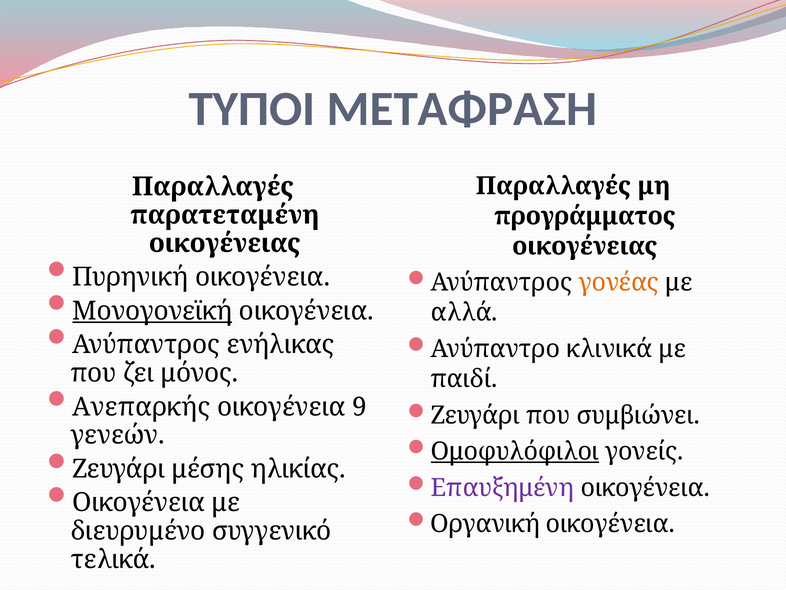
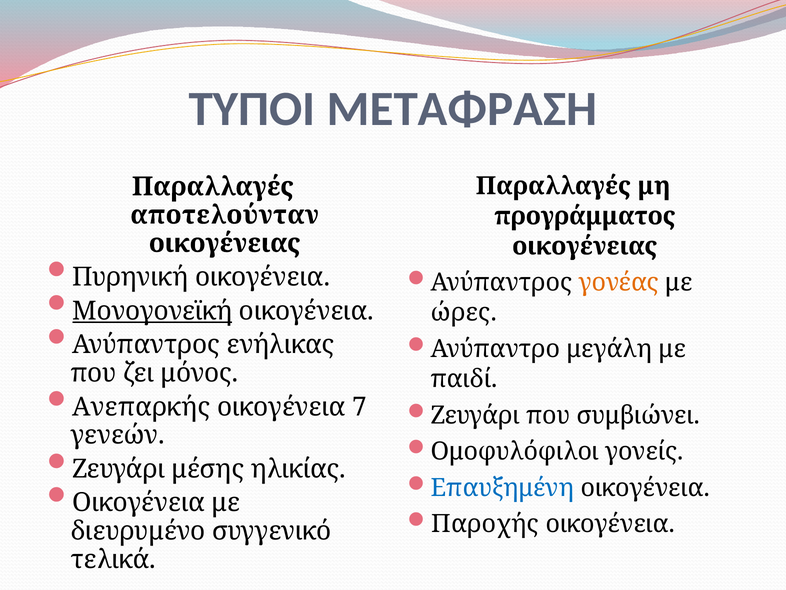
παρατεταμένη: παρατεταμένη -> αποτελούνταν
αλλά: αλλά -> ώρες
κλινικά: κλινικά -> μεγάλη
9: 9 -> 7
Ομοφυλόφιλοι underline: present -> none
Επαυξημένη colour: purple -> blue
Οργανική: Οργανική -> Παροχής
